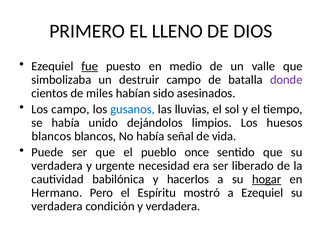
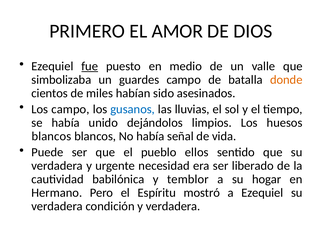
LLENO: LLENO -> AMOR
destruir: destruir -> guardes
donde colour: purple -> orange
once: once -> ellos
hacerlos: hacerlos -> temblor
hogar underline: present -> none
